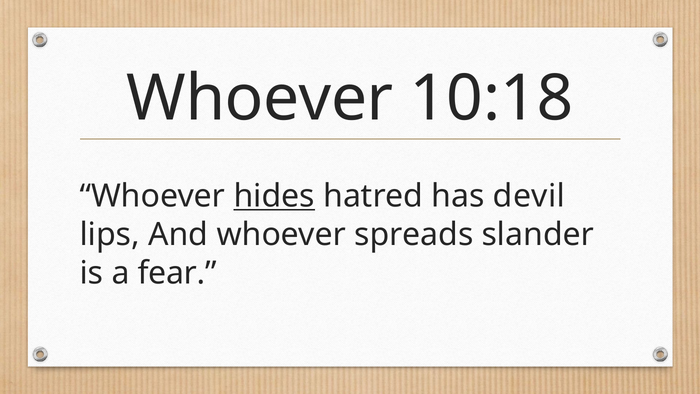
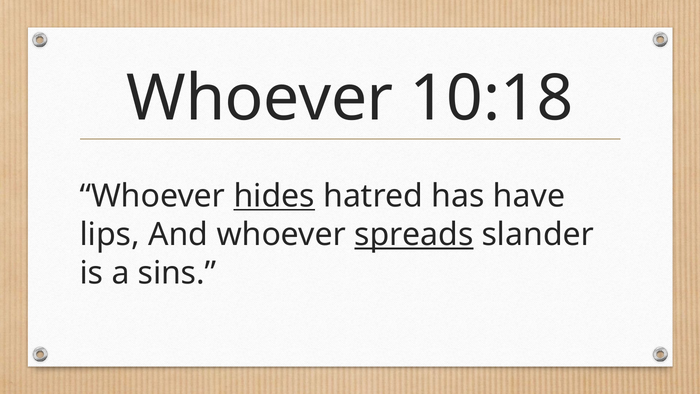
devil: devil -> have
spreads underline: none -> present
fear: fear -> sins
